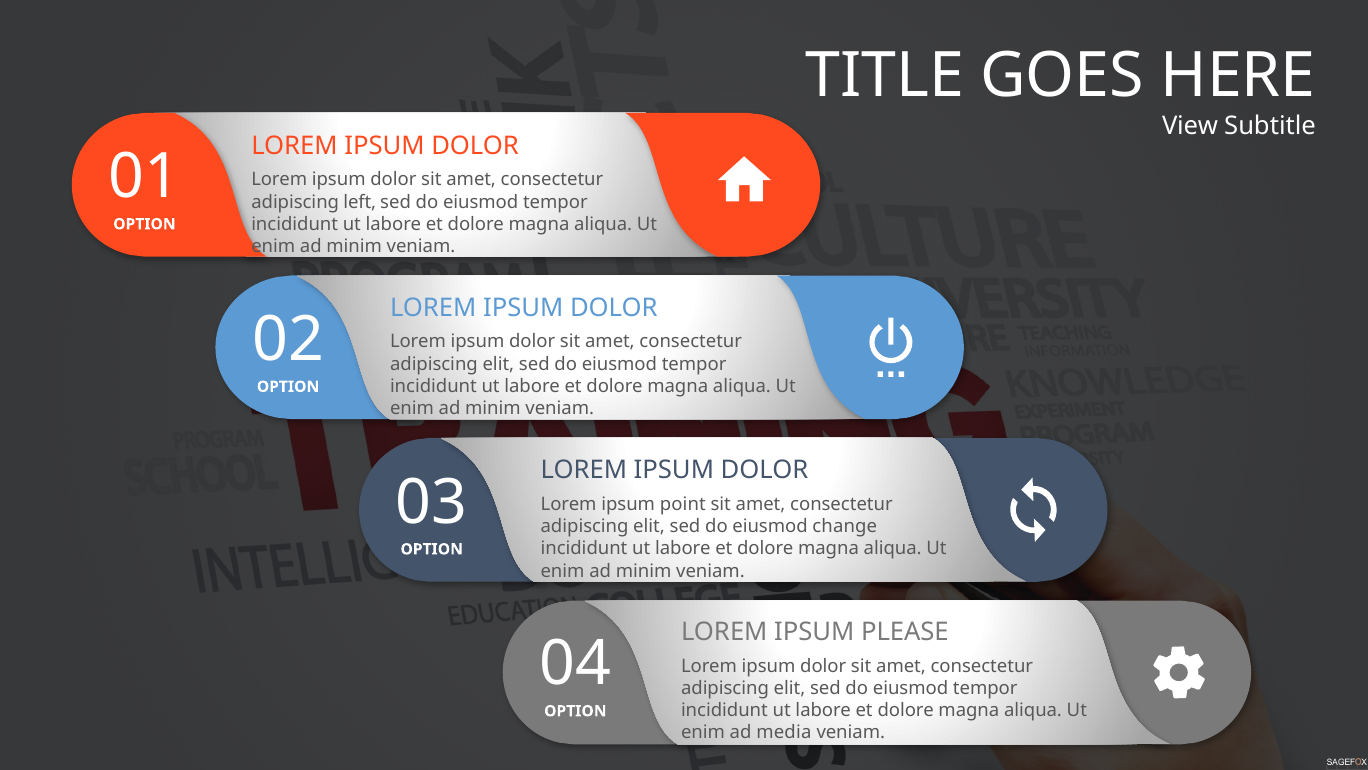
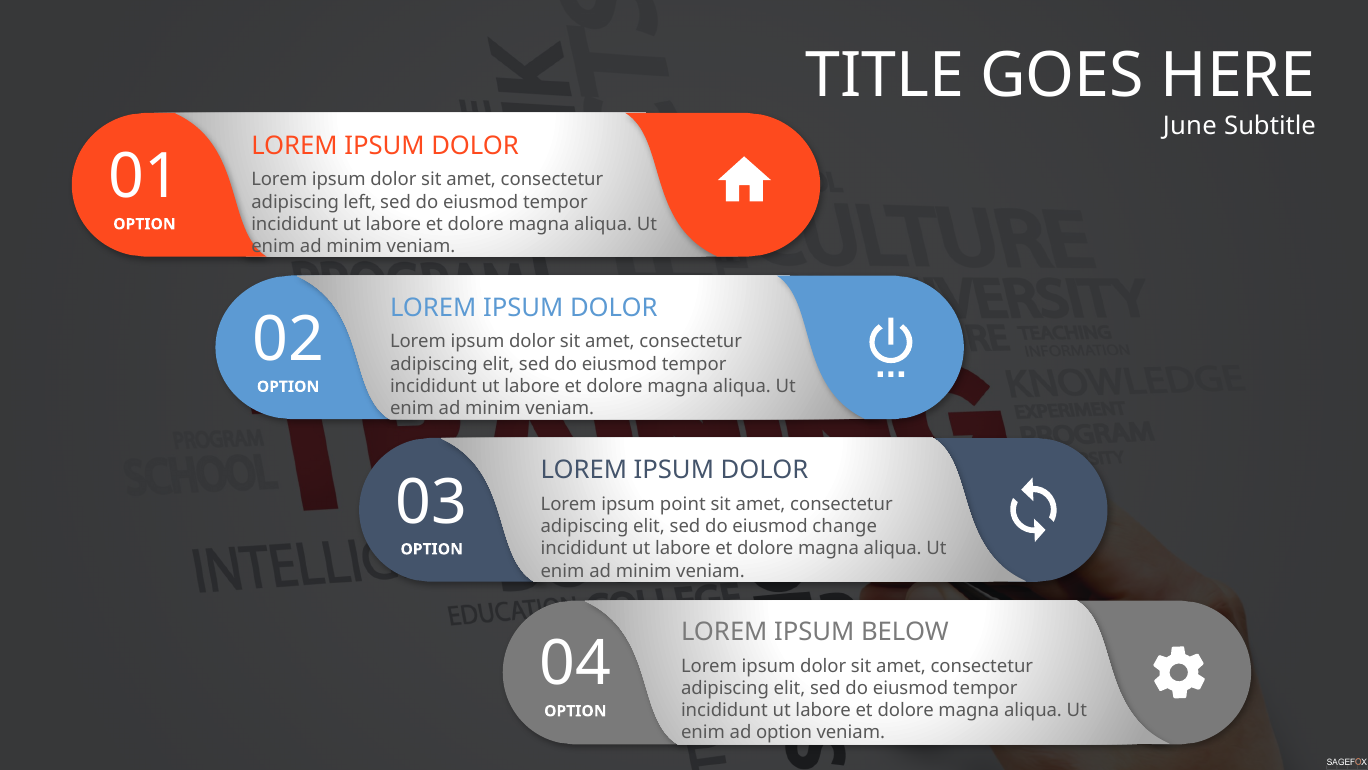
View: View -> June
PLEASE: PLEASE -> BELOW
ad media: media -> option
